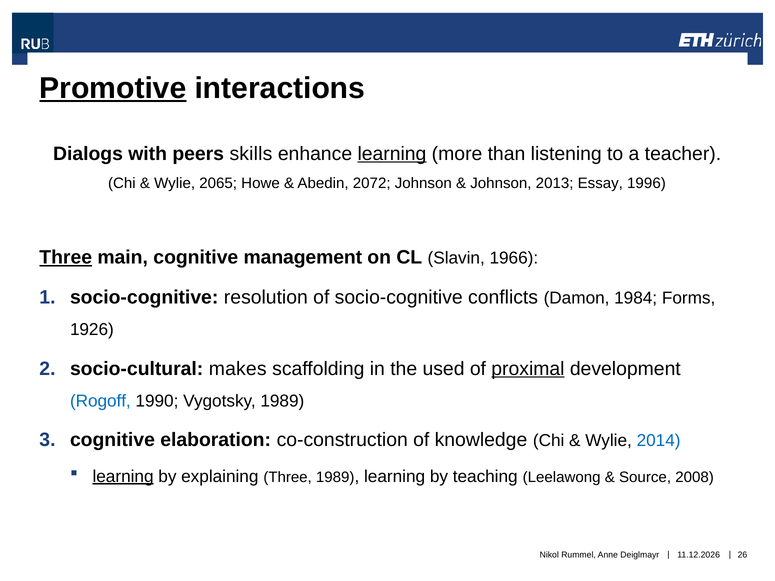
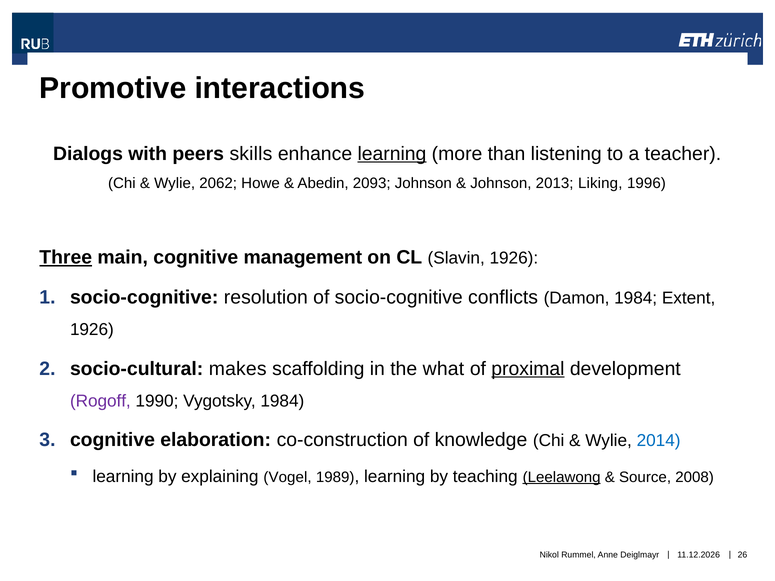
Promotive underline: present -> none
2065: 2065 -> 2062
2072: 2072 -> 2093
Essay: Essay -> Liking
Slavin 1966: 1966 -> 1926
Forms: Forms -> Extent
used: used -> what
Rogoff colour: blue -> purple
Vygotsky 1989: 1989 -> 1984
learning at (123, 477) underline: present -> none
explaining Three: Three -> Vogel
Leelawong underline: none -> present
